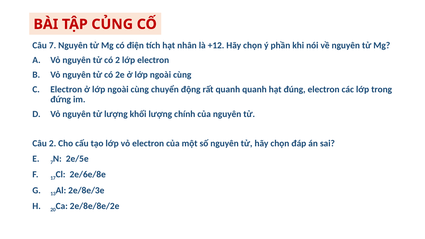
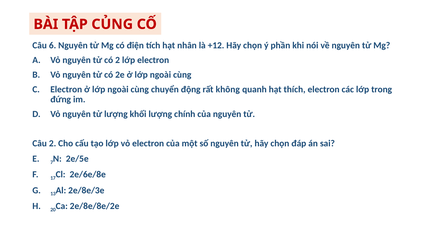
Câu 7: 7 -> 6
rất quanh: quanh -> không
đúng: đúng -> thích
